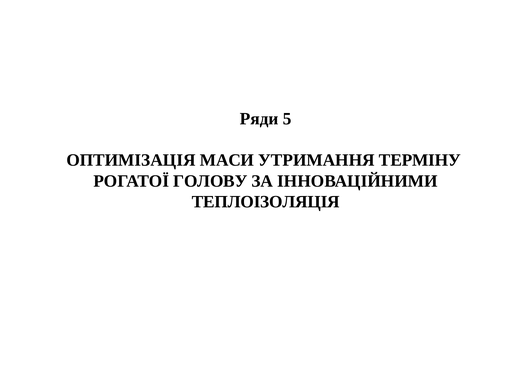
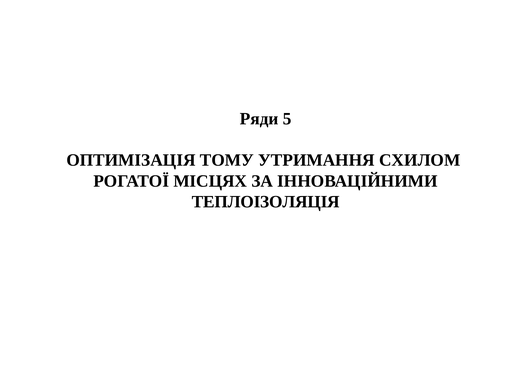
МАСИ: МАСИ -> ТОМУ
ТЕРМІНУ: ТЕРМІНУ -> СХИЛОМ
ГОЛОВУ: ГОЛОВУ -> МІСЦЯХ
